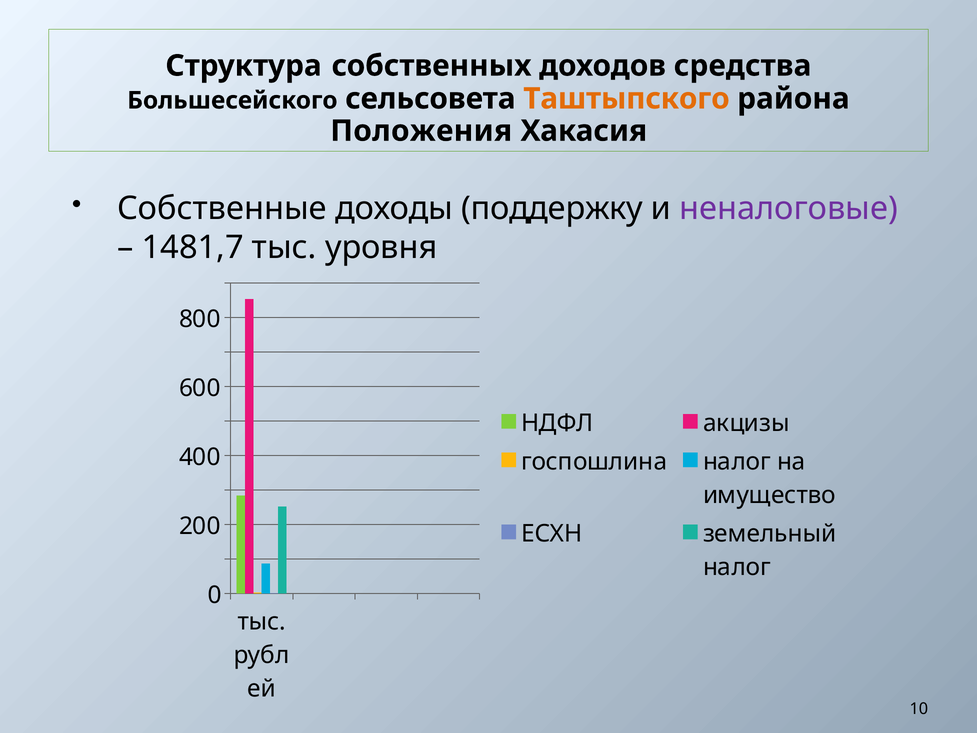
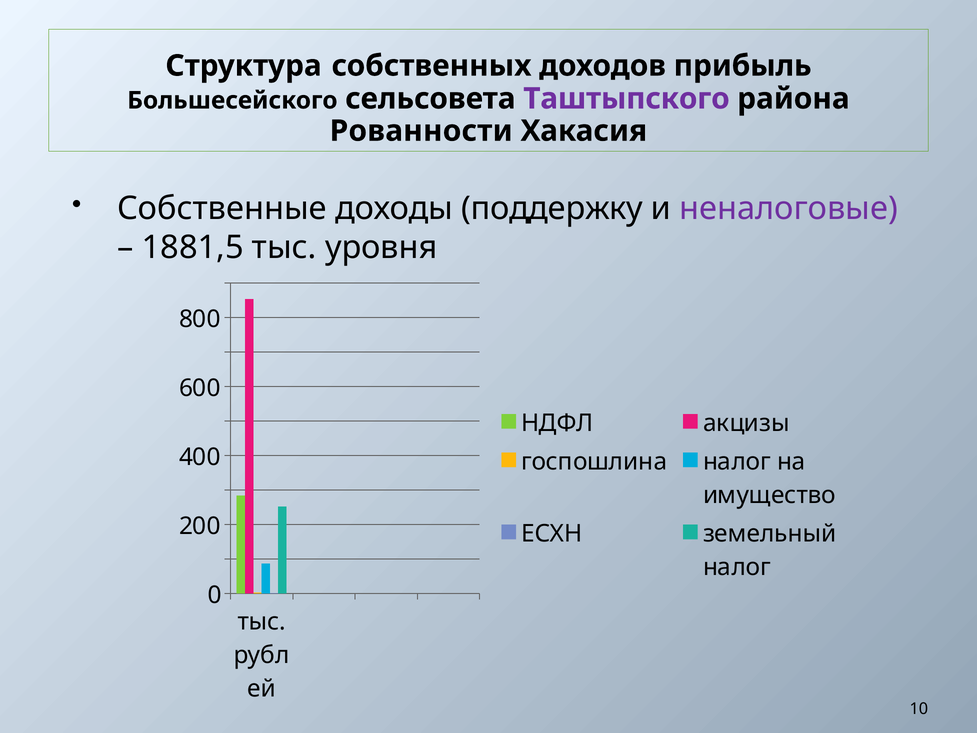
средства: средства -> прибыль
Таштыпского colour: orange -> purple
Положения: Положения -> Рованности
1481,7: 1481,7 -> 1881,5
